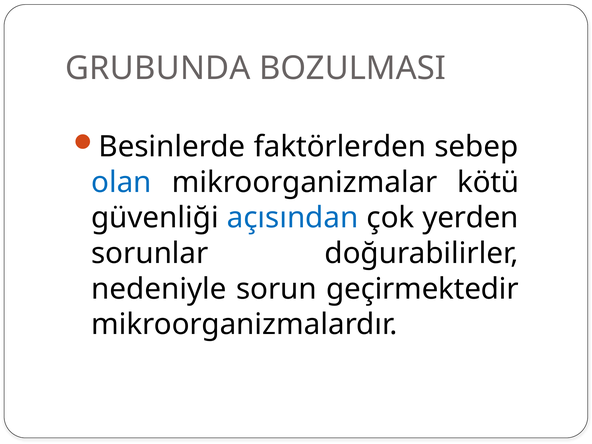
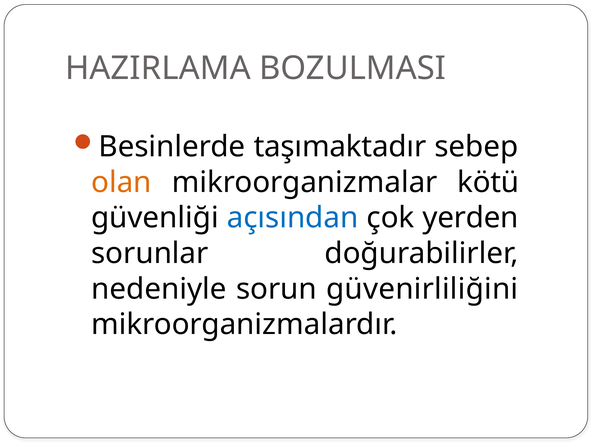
GRUBUNDA: GRUBUNDA -> HAZIRLAMA
faktörlerden: faktörlerden -> taşımaktadır
olan colour: blue -> orange
geçirmektedir: geçirmektedir -> güvenirliliğini
